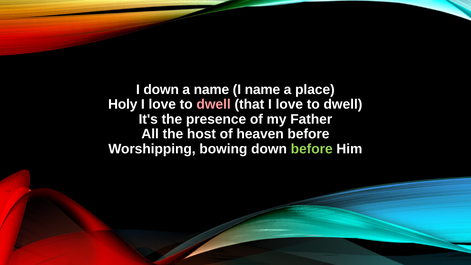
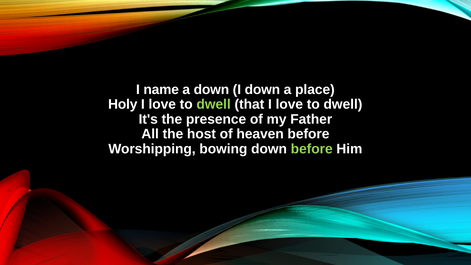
I down: down -> name
a name: name -> down
I name: name -> down
dwell at (214, 104) colour: pink -> light green
